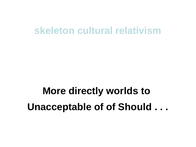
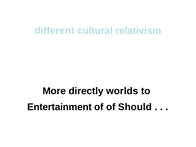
skeleton: skeleton -> different
Unacceptable: Unacceptable -> Entertainment
